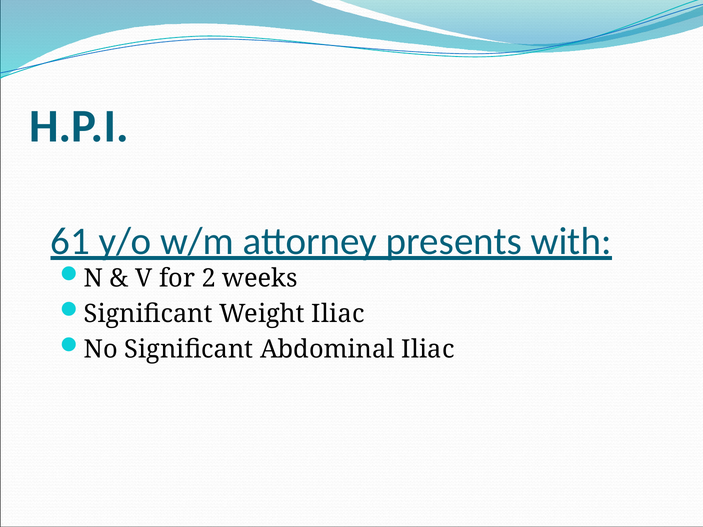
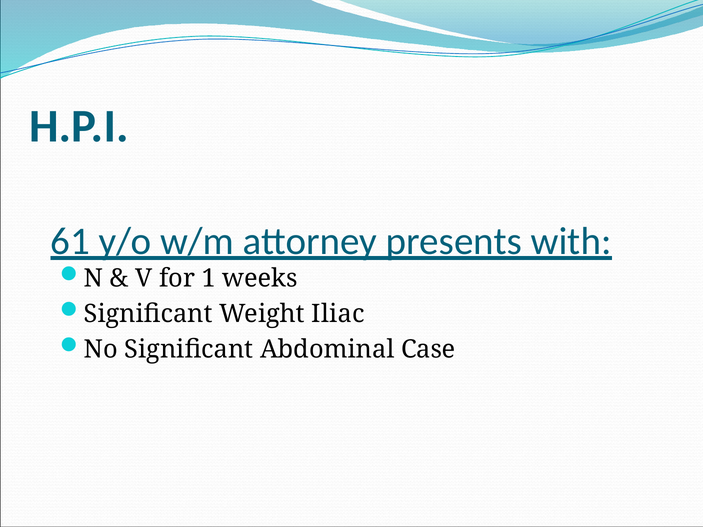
2: 2 -> 1
Abdominal Iliac: Iliac -> Case
